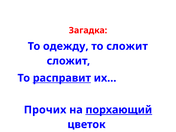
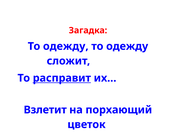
сложит at (127, 46): сложит -> одежду
Прочих: Прочих -> Взлетит
порхающий underline: present -> none
